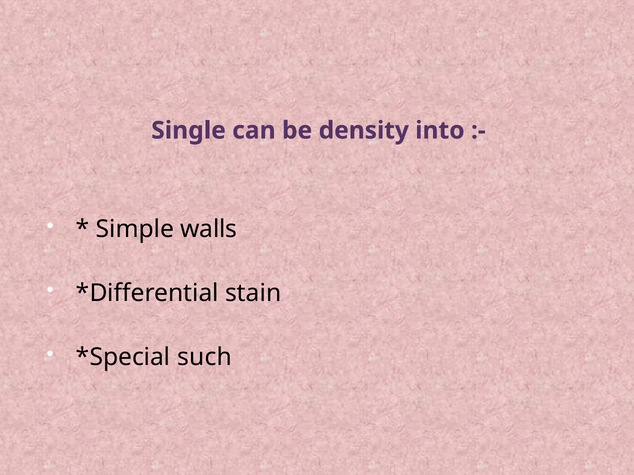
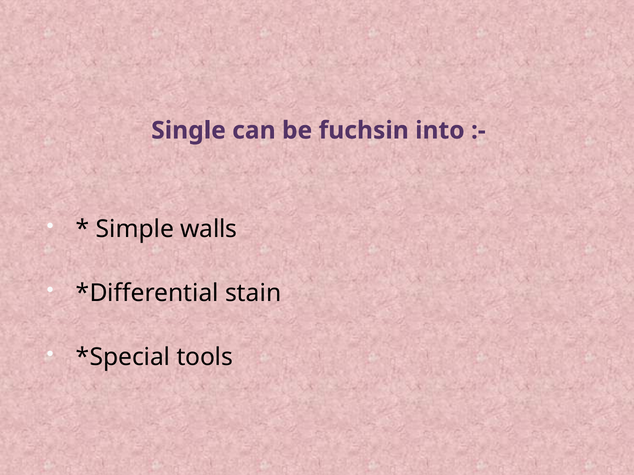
density: density -> fuchsin
such: such -> tools
